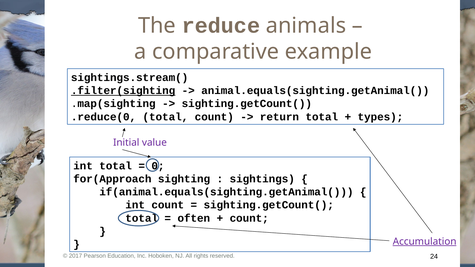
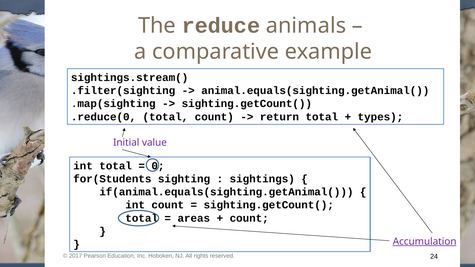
.filter(sighting underline: present -> none
for(Approach: for(Approach -> for(Students
often: often -> areas
